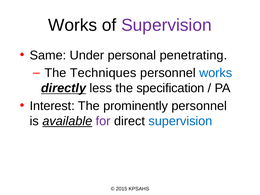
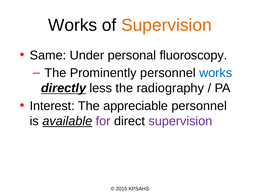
Supervision at (166, 25) colour: purple -> orange
penetrating: penetrating -> fluoroscopy
Techniques: Techniques -> Prominently
specification: specification -> radiography
prominently: prominently -> appreciable
supervision at (180, 121) colour: blue -> purple
